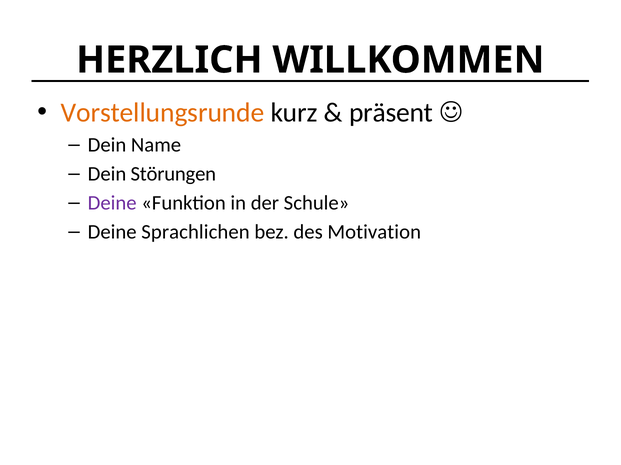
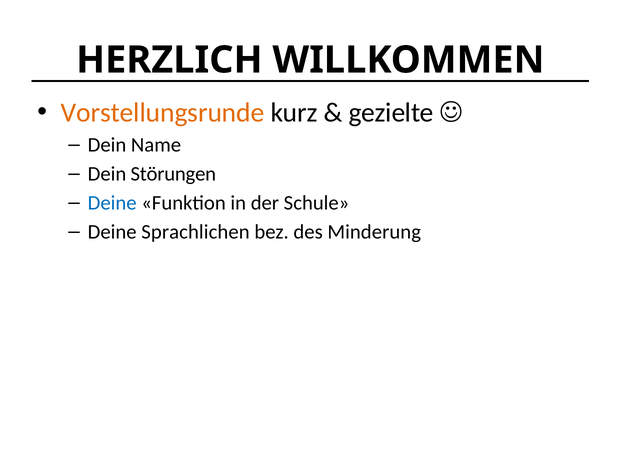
präsent: präsent -> gezielte
Deine at (112, 203) colour: purple -> blue
Motivation: Motivation -> Minderung
